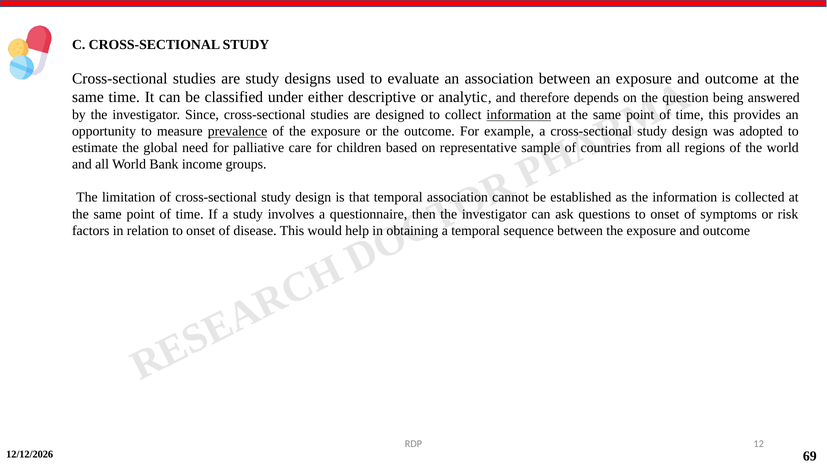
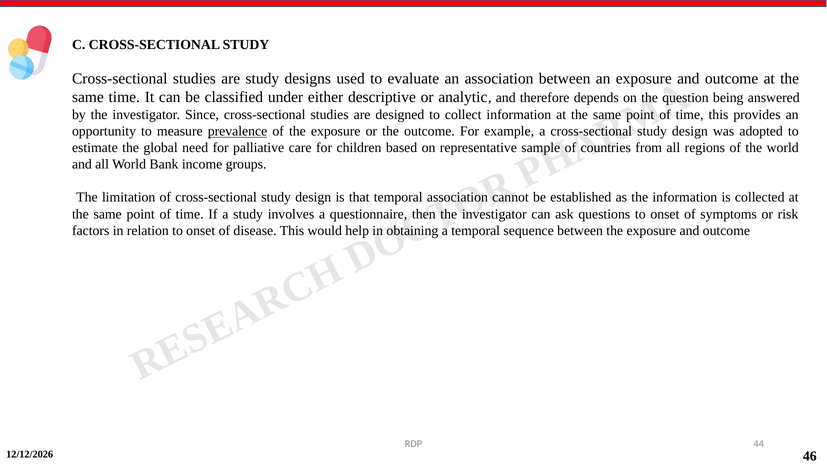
information at (519, 115) underline: present -> none
12: 12 -> 44
69: 69 -> 46
